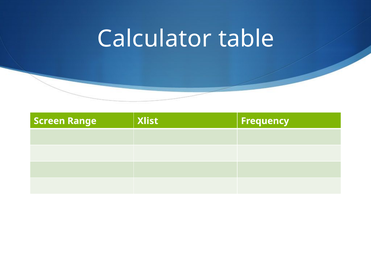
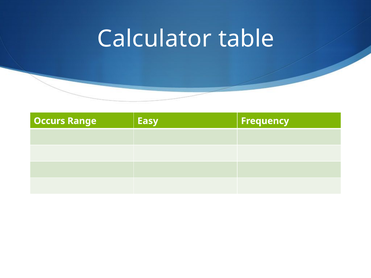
Screen: Screen -> Occurs
Xlist: Xlist -> Easy
